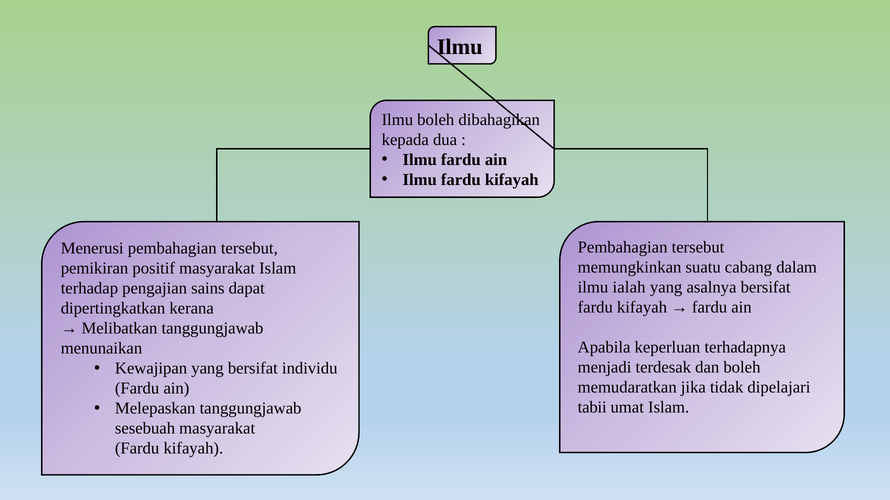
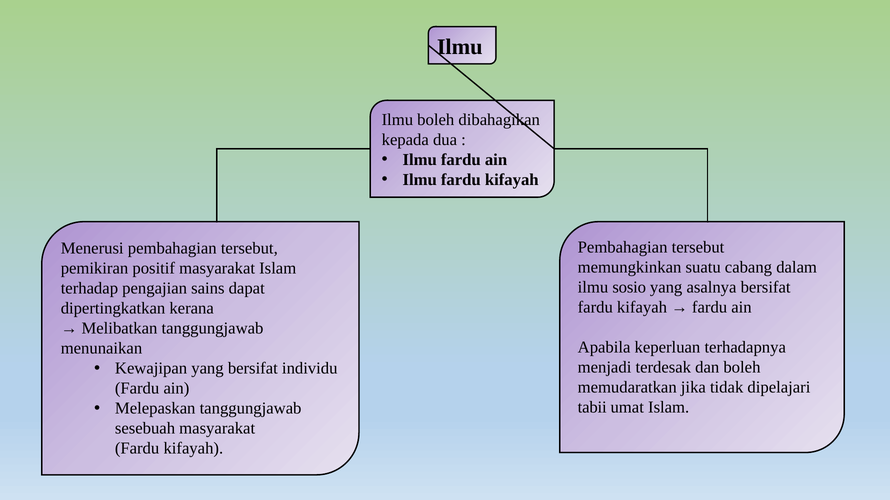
ialah: ialah -> sosio
